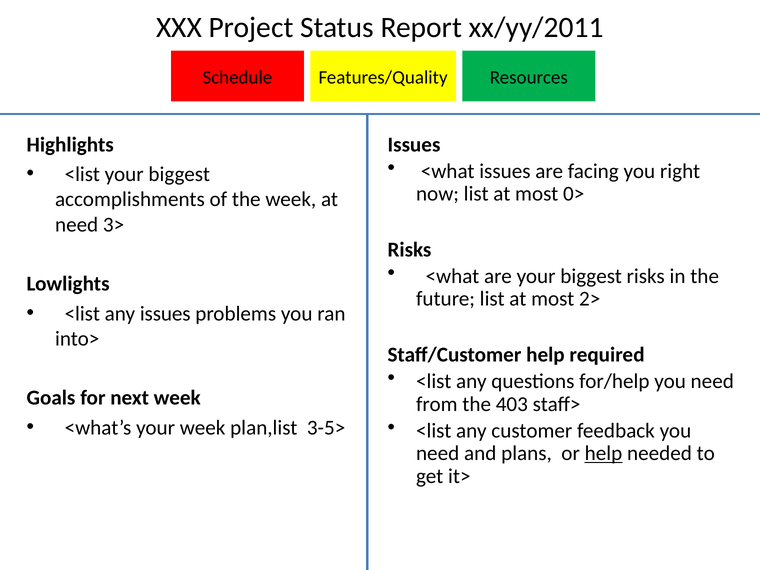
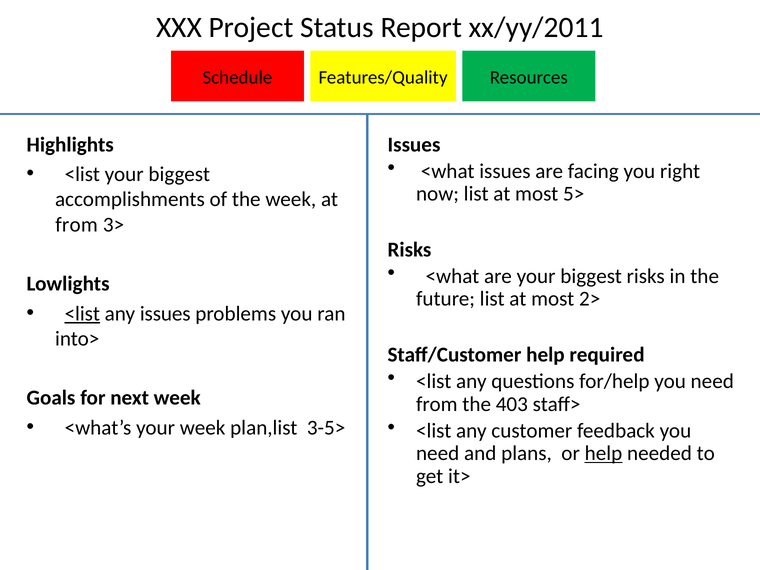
0>: 0> -> 5>
need at (77, 225): need -> from
<list at (82, 314) underline: none -> present
